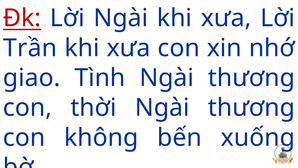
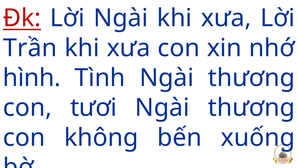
giao: giao -> hình
thời: thời -> tươi
